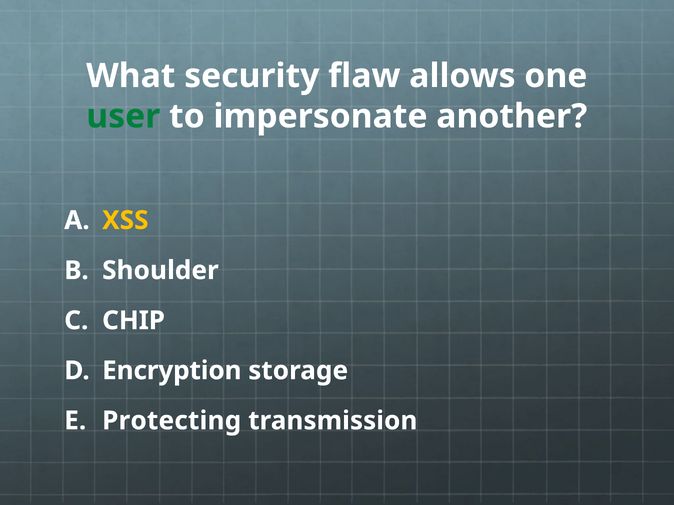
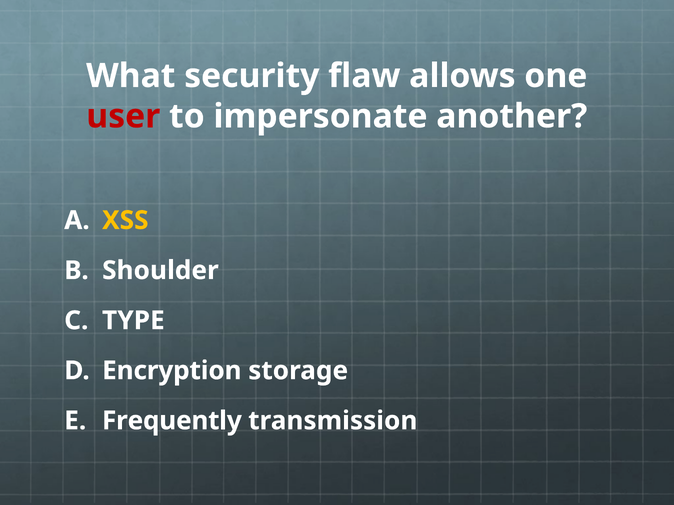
user colour: green -> red
CHIP: CHIP -> TYPE
Protecting: Protecting -> Frequently
